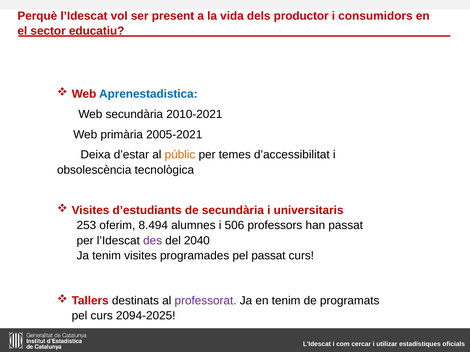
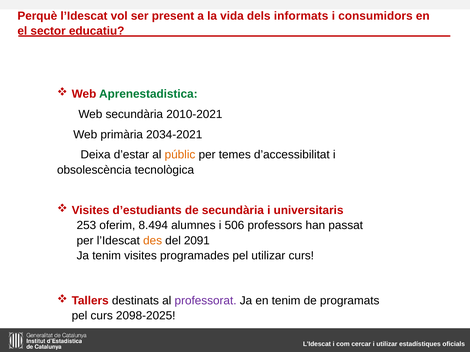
productor: productor -> informats
Aprenestadistica colour: blue -> green
2005-2021: 2005-2021 -> 2034-2021
des colour: purple -> orange
2040: 2040 -> 2091
pel passat: passat -> utilizar
2094-2025: 2094-2025 -> 2098-2025
